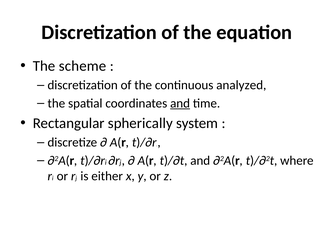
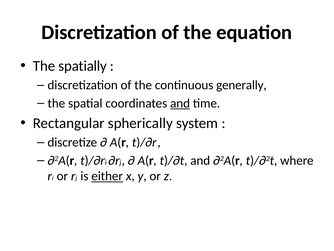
scheme: scheme -> spatially
analyzed: analyzed -> generally
either underline: none -> present
